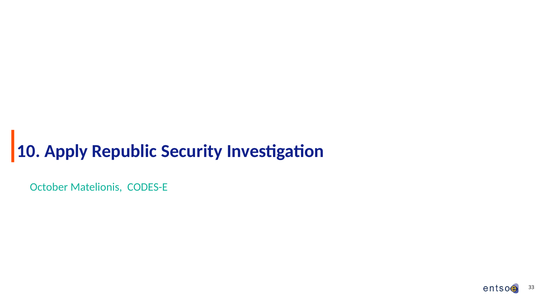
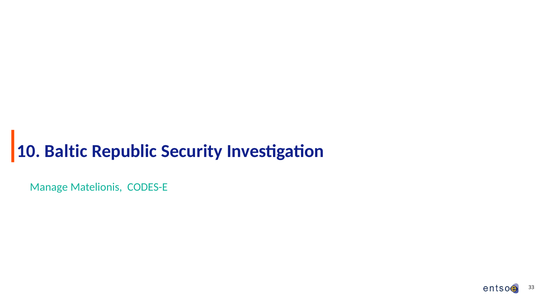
Apply: Apply -> Baltic
October: October -> Manage
